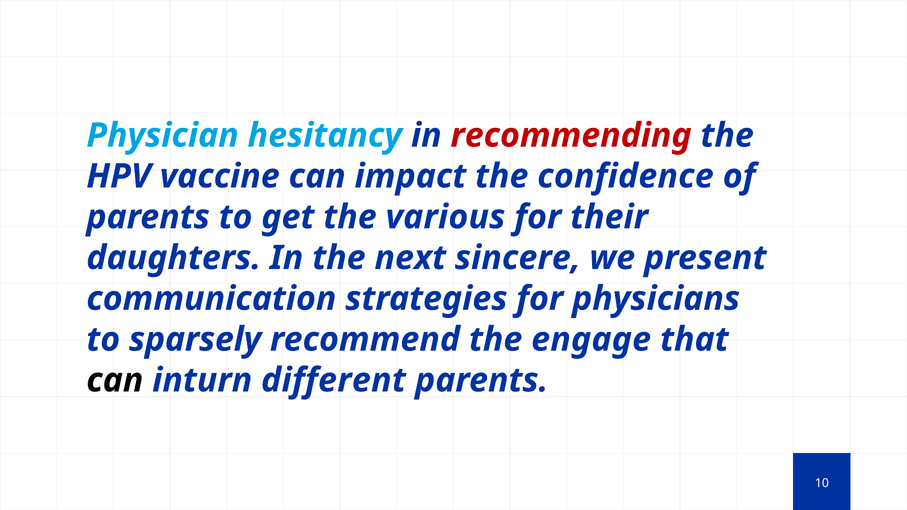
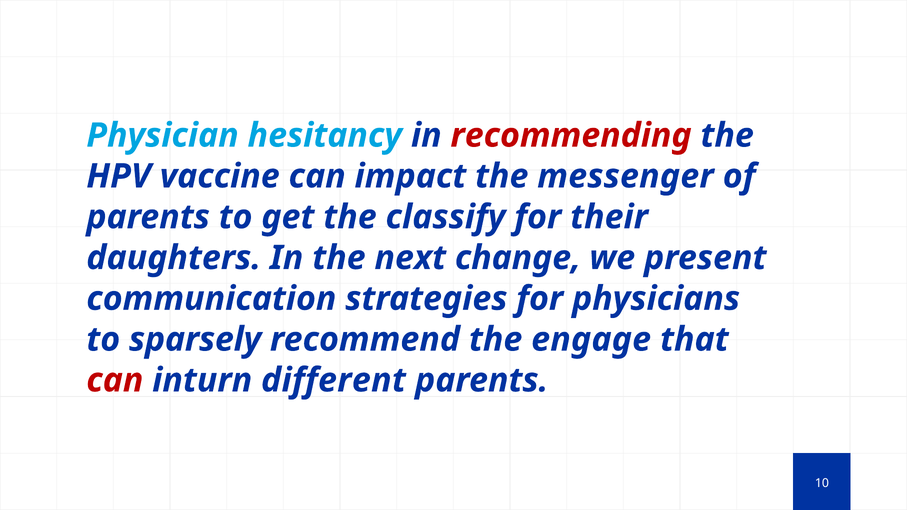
confidence: confidence -> messenger
various: various -> classify
sincere: sincere -> change
can at (115, 380) colour: black -> red
